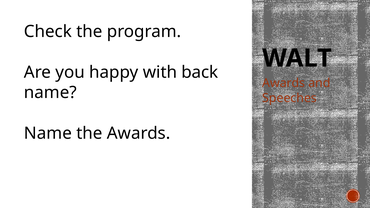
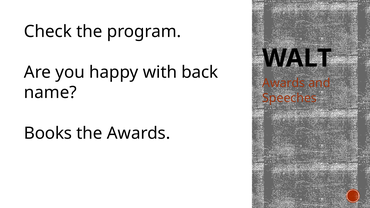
Name at (48, 133): Name -> Books
